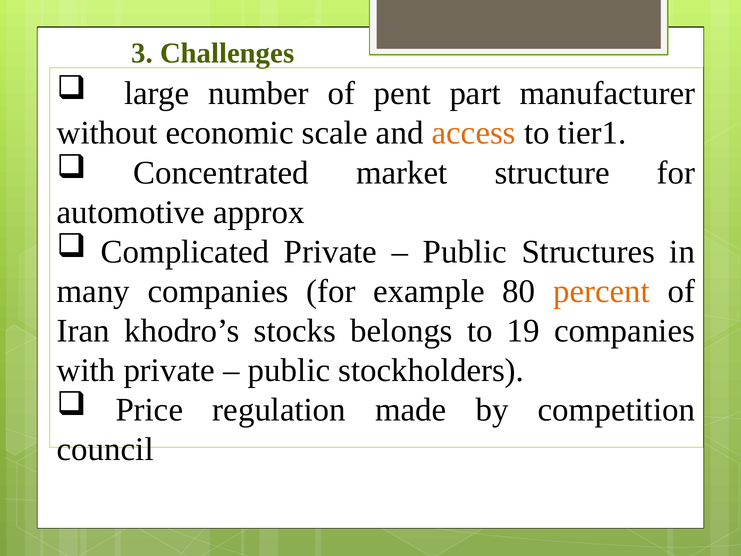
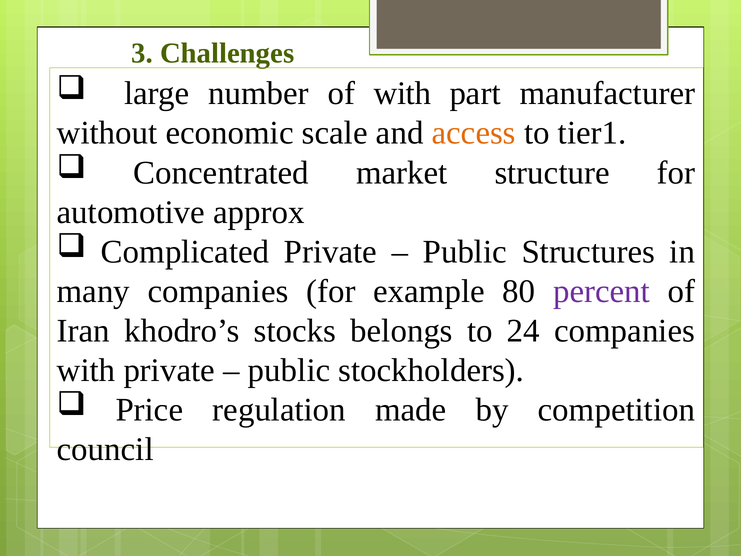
of pent: pent -> with
percent colour: orange -> purple
19: 19 -> 24
